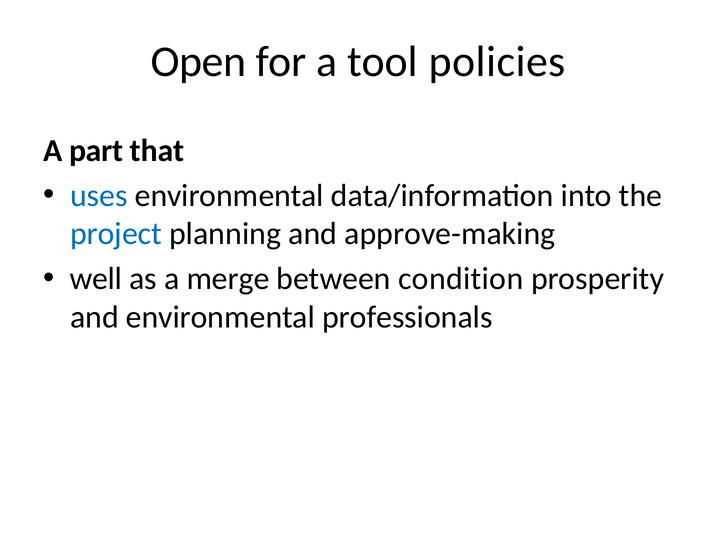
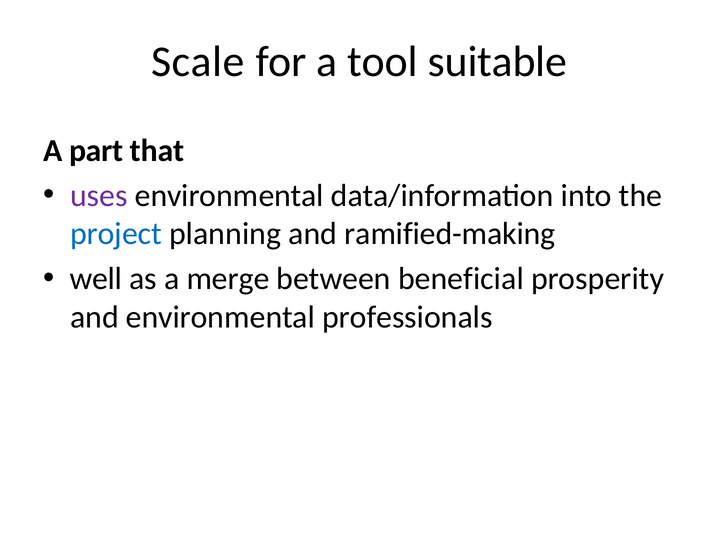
Open: Open -> Scale
policies: policies -> suitable
uses colour: blue -> purple
approve-making: approve-making -> ramified-making
condition: condition -> beneficial
